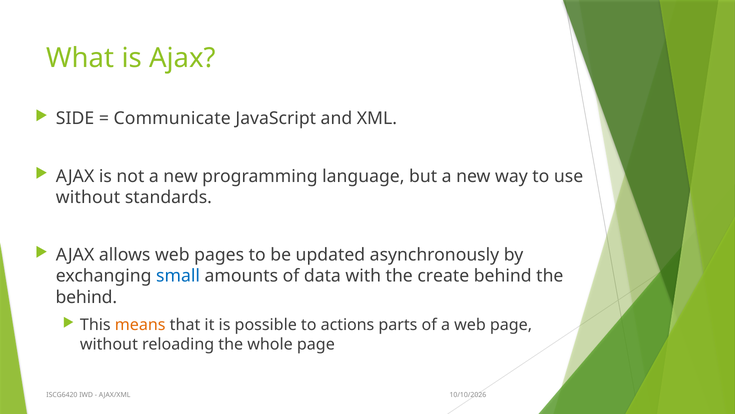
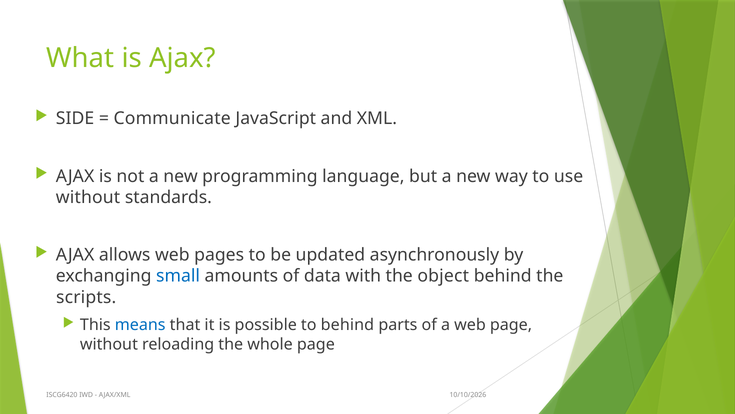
create: create -> object
behind at (86, 297): behind -> scripts
means colour: orange -> blue
to actions: actions -> behind
